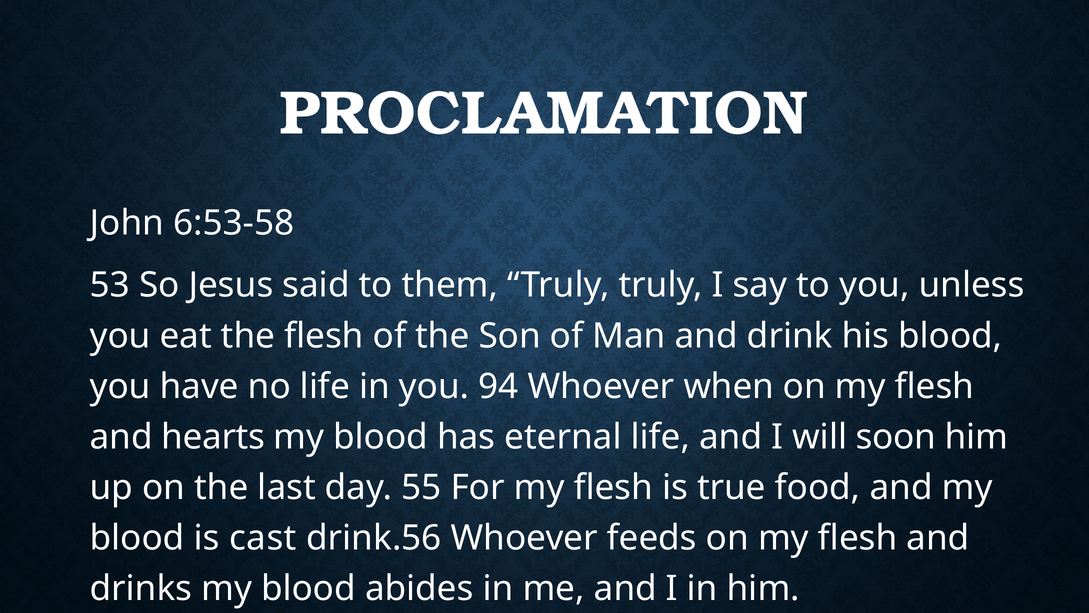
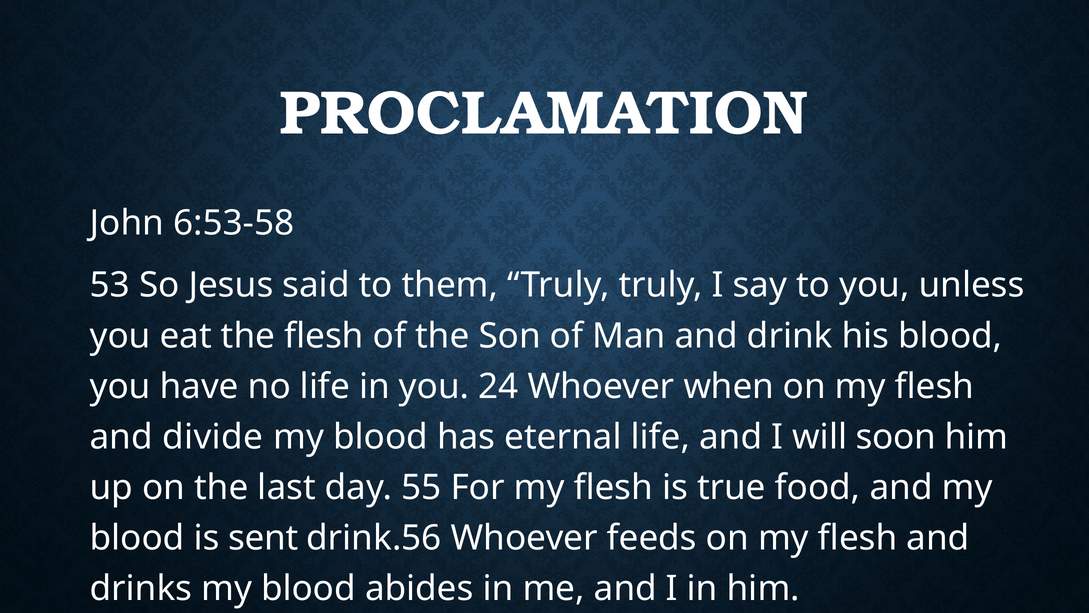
94: 94 -> 24
hearts: hearts -> divide
cast: cast -> sent
